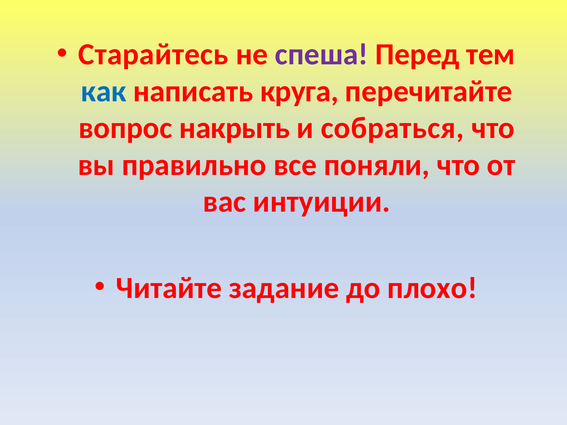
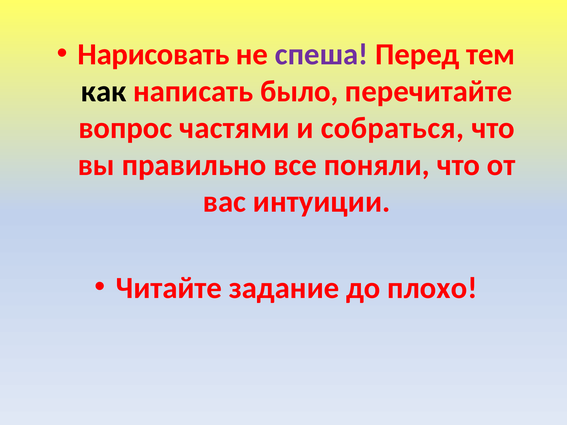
Старайтесь: Старайтесь -> Нарисовать
как colour: blue -> black
круга: круга -> было
накрыть: накрыть -> частями
